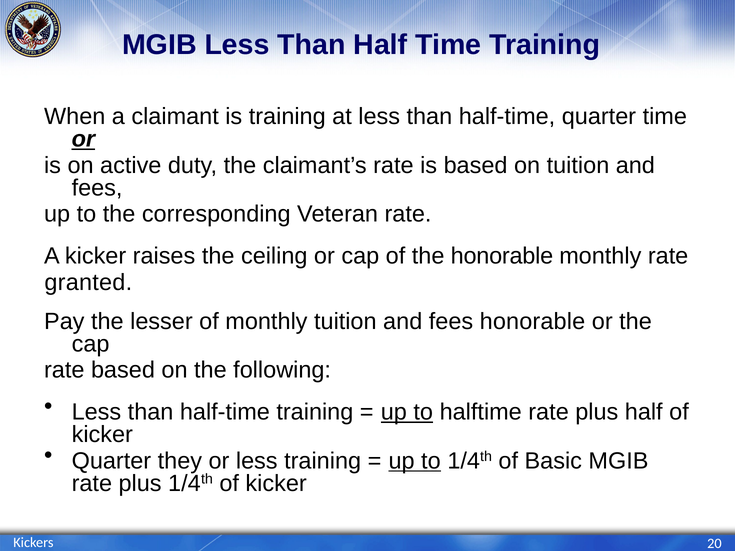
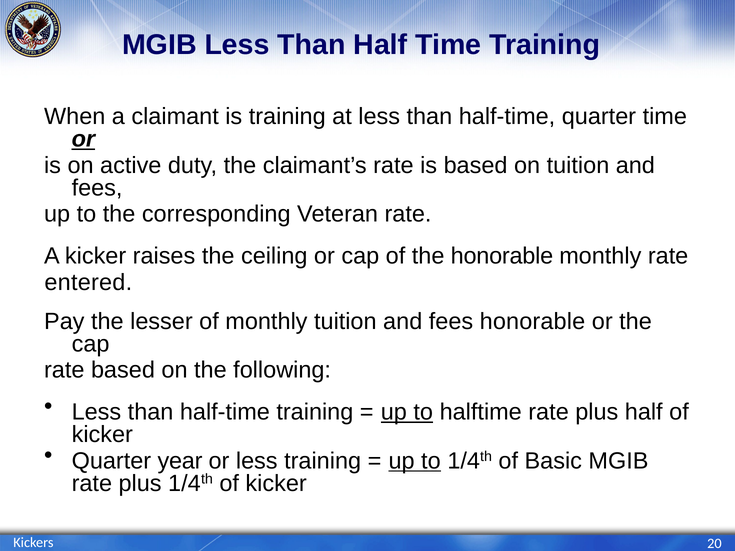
granted: granted -> entered
they: they -> year
